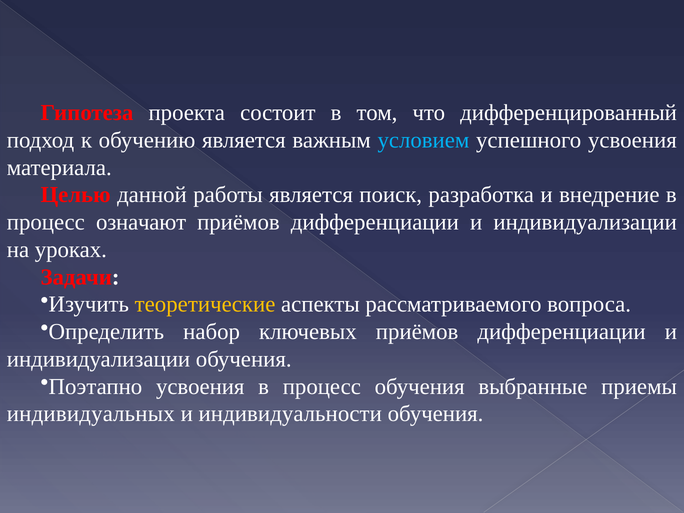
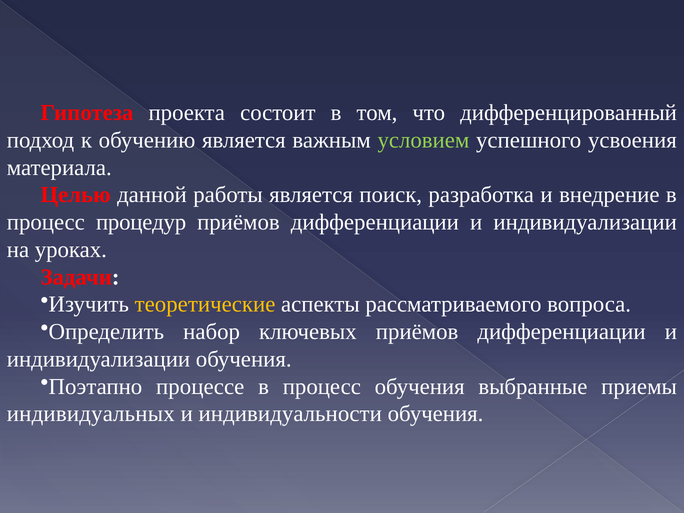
условием colour: light blue -> light green
означают: означают -> процедур
Поэтапно усвоения: усвоения -> процессе
